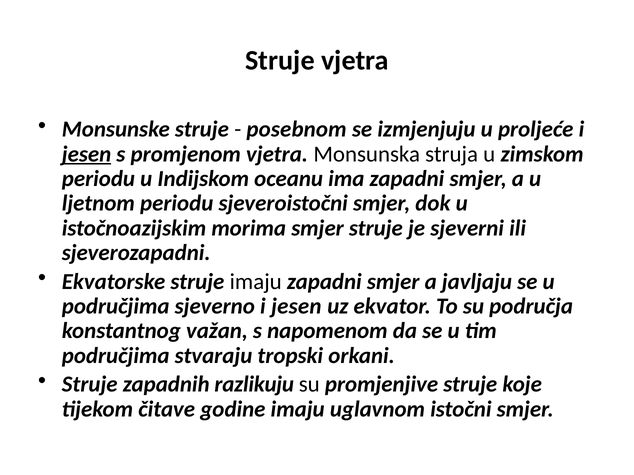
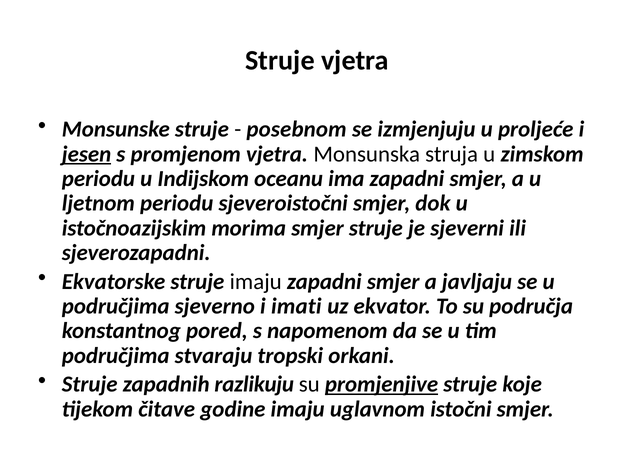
sjeverno i jesen: jesen -> imati
važan: važan -> pored
promjenjive underline: none -> present
